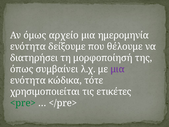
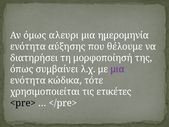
αρχείο: αρχείο -> αλευρι
δείξουμε: δείξουμε -> αύξησης
<pre> colour: green -> black
